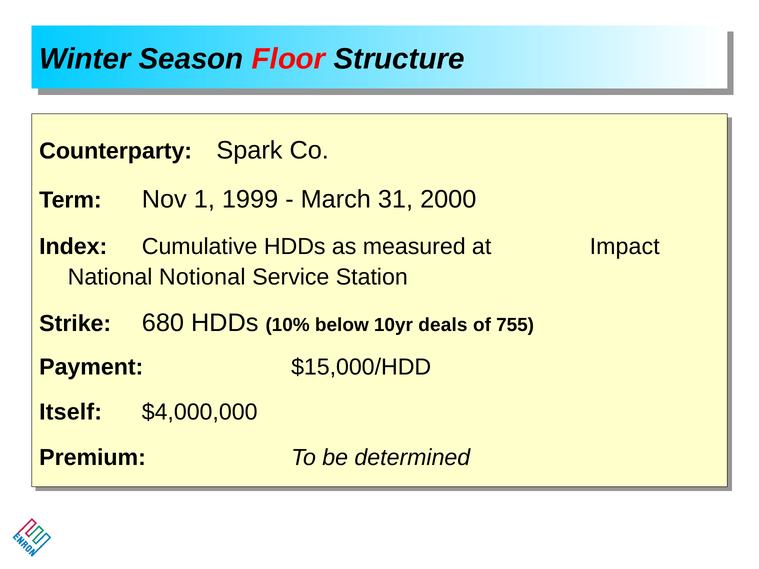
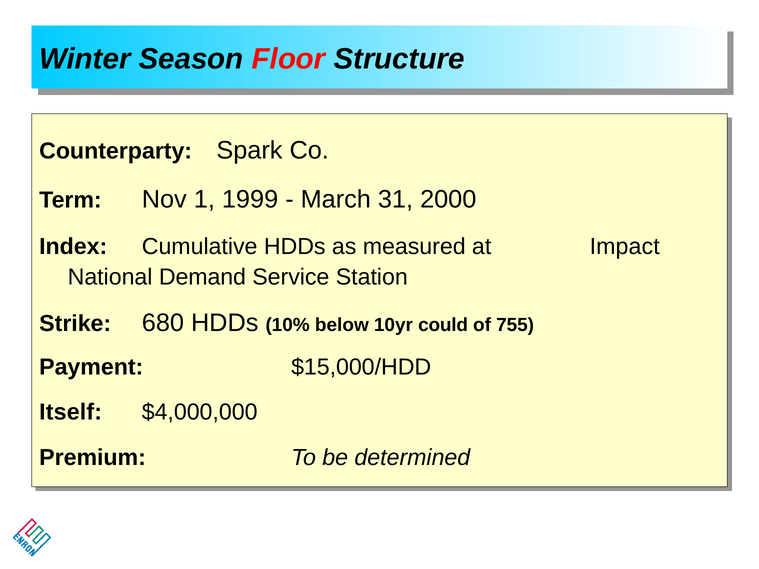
Notional: Notional -> Demand
deals: deals -> could
